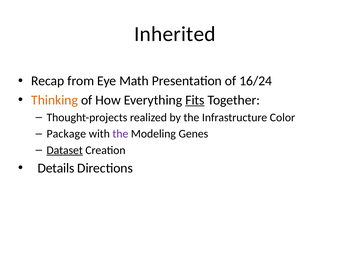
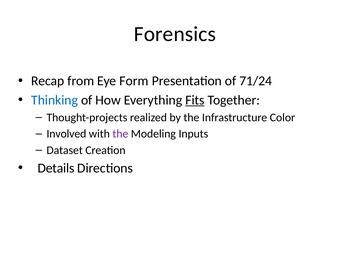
Inherited: Inherited -> Forensics
Math: Math -> Form
16/24: 16/24 -> 71/24
Thinking colour: orange -> blue
Package: Package -> Involved
Genes: Genes -> Inputs
Dataset underline: present -> none
